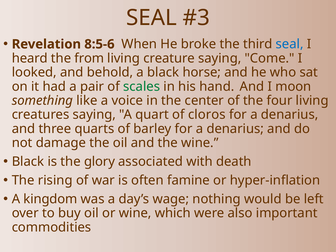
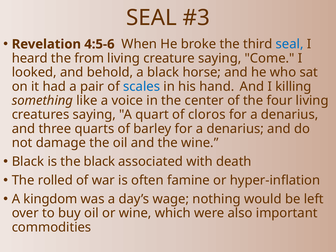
8:5-6: 8:5-6 -> 4:5-6
scales colour: green -> blue
moon: moon -> killing
the glory: glory -> black
rising: rising -> rolled
